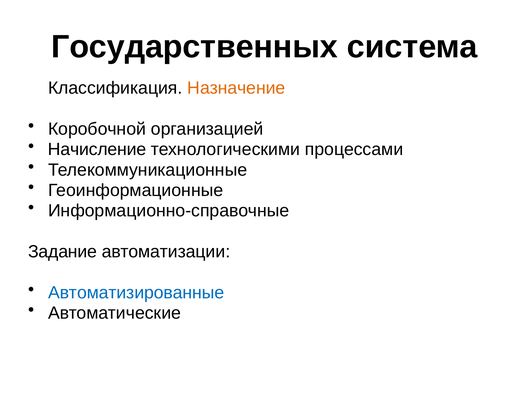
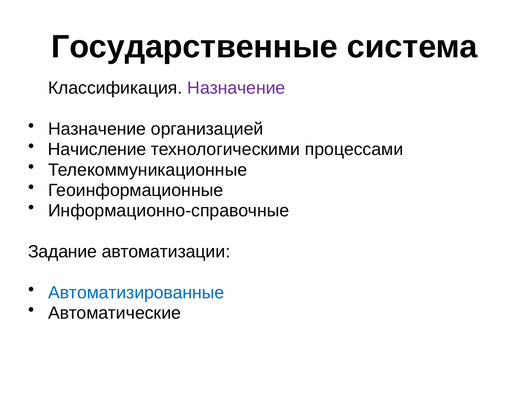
Государственных: Государственных -> Государственные
Назначение at (236, 88) colour: orange -> purple
Коробочной at (97, 129): Коробочной -> Назначение
